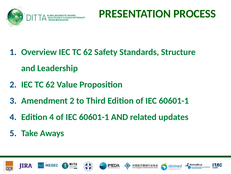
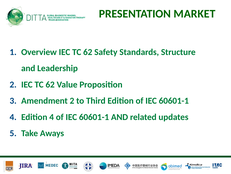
PROCESS: PROCESS -> MARKET
